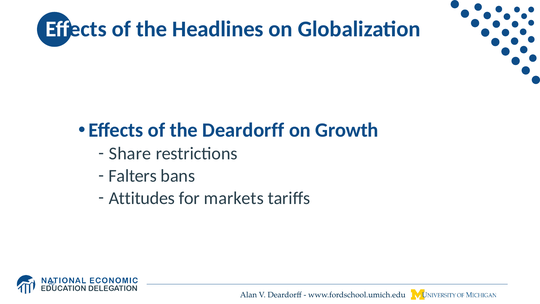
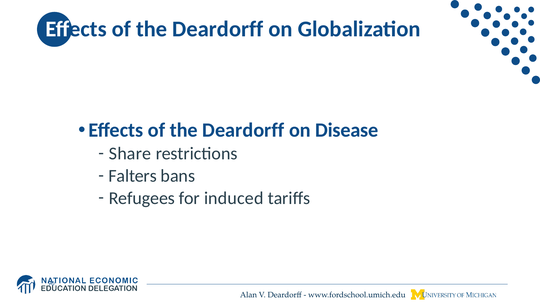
Headlines at (218, 29): Headlines -> Deardorff
Growth: Growth -> Disease
Attitudes: Attitudes -> Refugees
markets: markets -> induced
